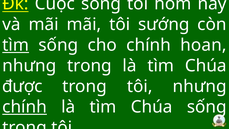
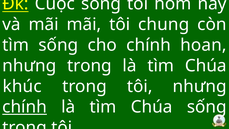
sướng: sướng -> chung
tìm at (16, 45) underline: present -> none
được: được -> khúc
